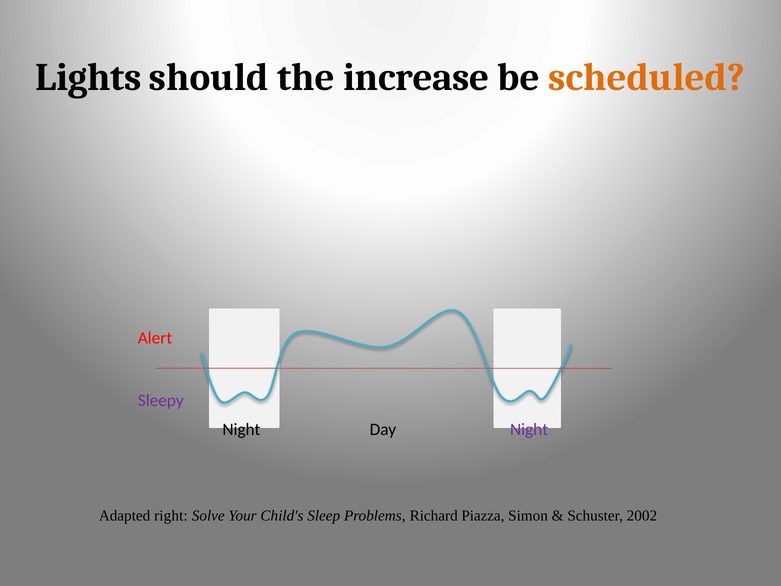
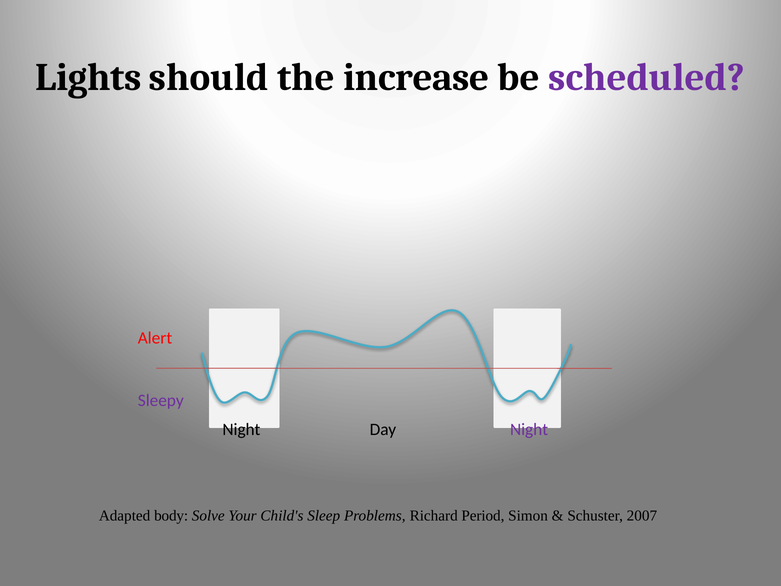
scheduled colour: orange -> purple
right: right -> body
Piazza: Piazza -> Period
2002: 2002 -> 2007
